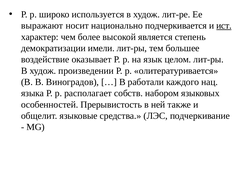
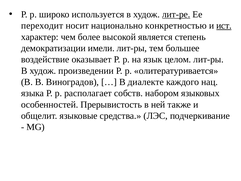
лит-ре underline: none -> present
выражают: выражают -> переходит
подчеркивается: подчеркивается -> конкретностью
работали: работали -> диалекте
